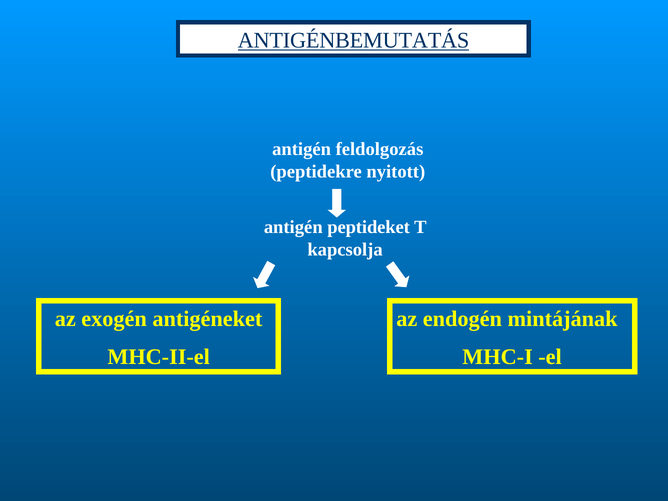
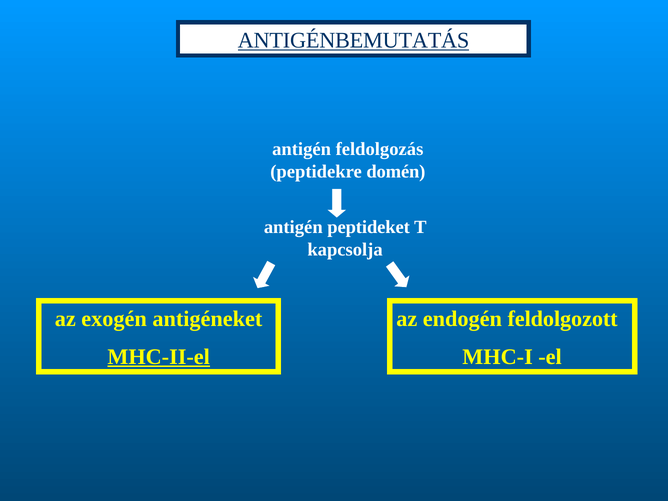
nyitott: nyitott -> domén
mintájának: mintájának -> feldolgozott
MHC-II-el underline: none -> present
